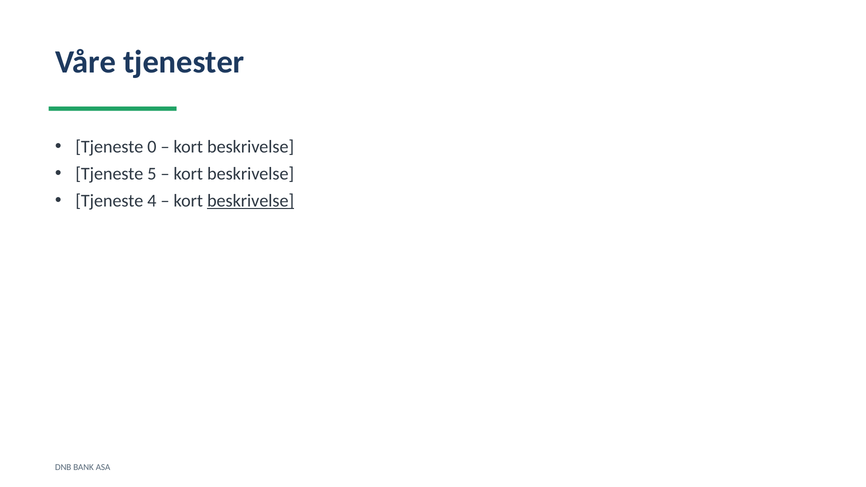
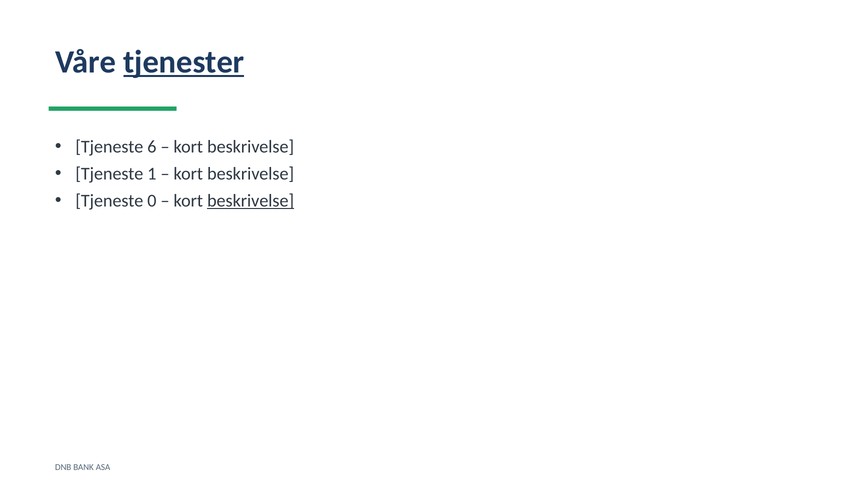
tjenester underline: none -> present
0: 0 -> 6
5: 5 -> 1
4: 4 -> 0
